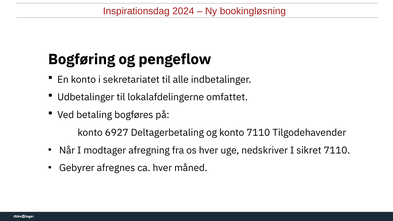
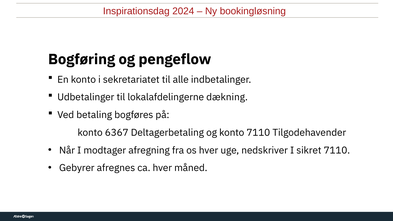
omfattet: omfattet -> dækning
6927: 6927 -> 6367
